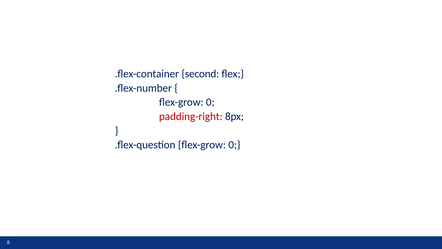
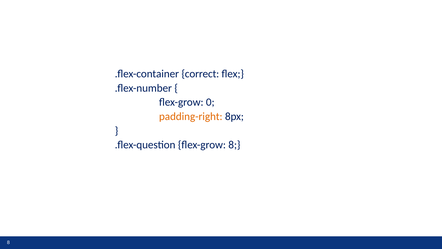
second: second -> correct
padding-right colour: red -> orange
.flex-question flex-grow 0: 0 -> 8
